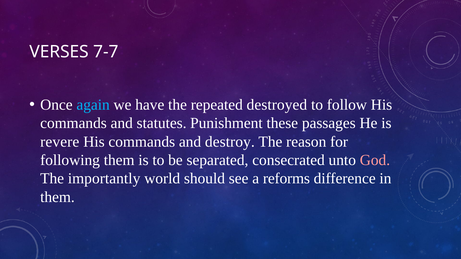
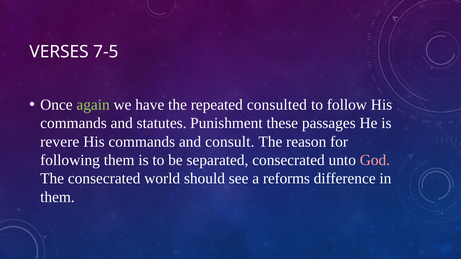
7-7: 7-7 -> 7-5
again colour: light blue -> light green
destroyed: destroyed -> consulted
destroy: destroy -> consult
The importantly: importantly -> consecrated
